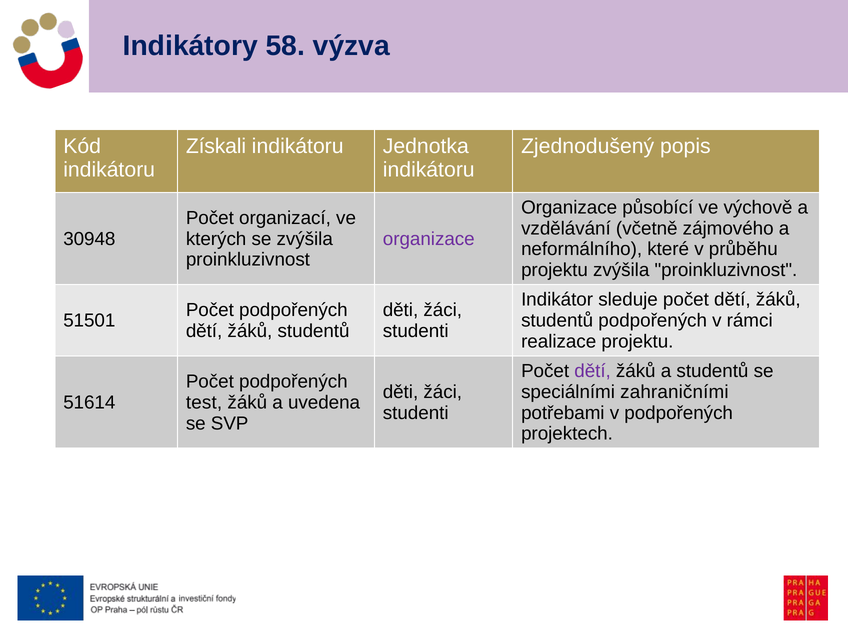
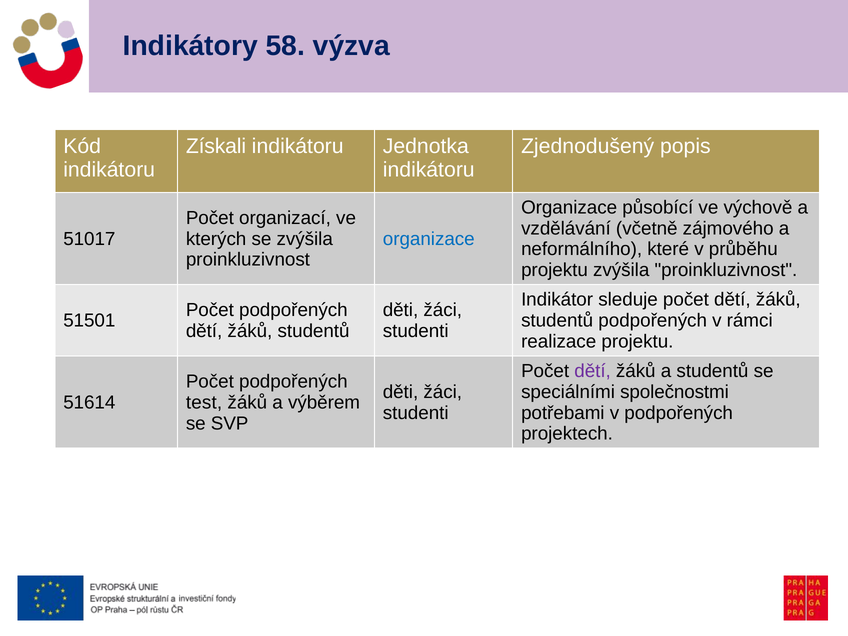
30948: 30948 -> 51017
organizace at (429, 239) colour: purple -> blue
zahraničními: zahraničními -> společnostmi
uvedena: uvedena -> výběrem
